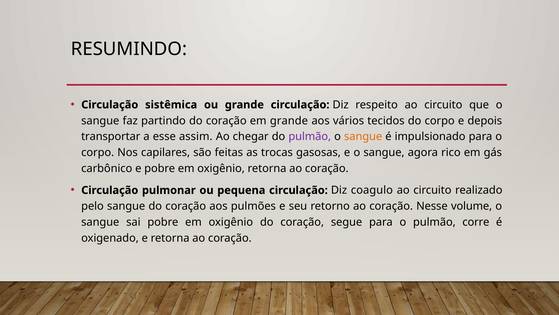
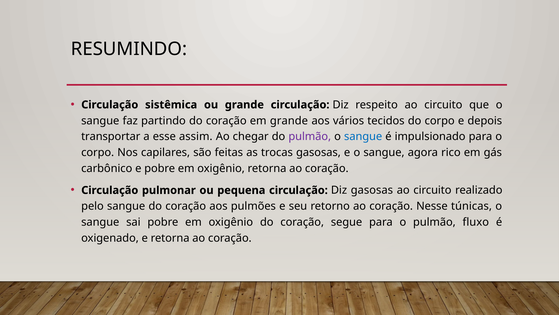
sangue at (363, 136) colour: orange -> blue
Diz coagulo: coagulo -> gasosas
volume: volume -> túnicas
corre: corre -> fluxo
